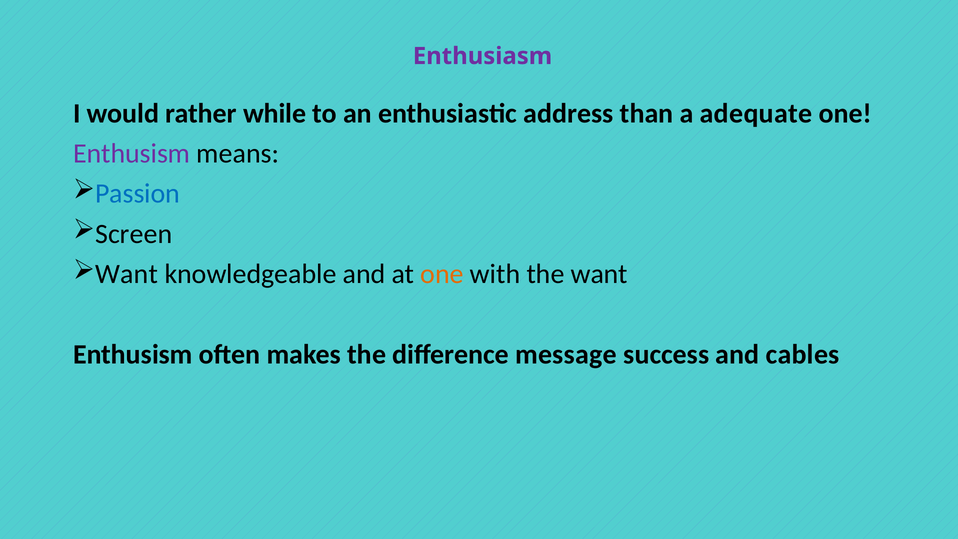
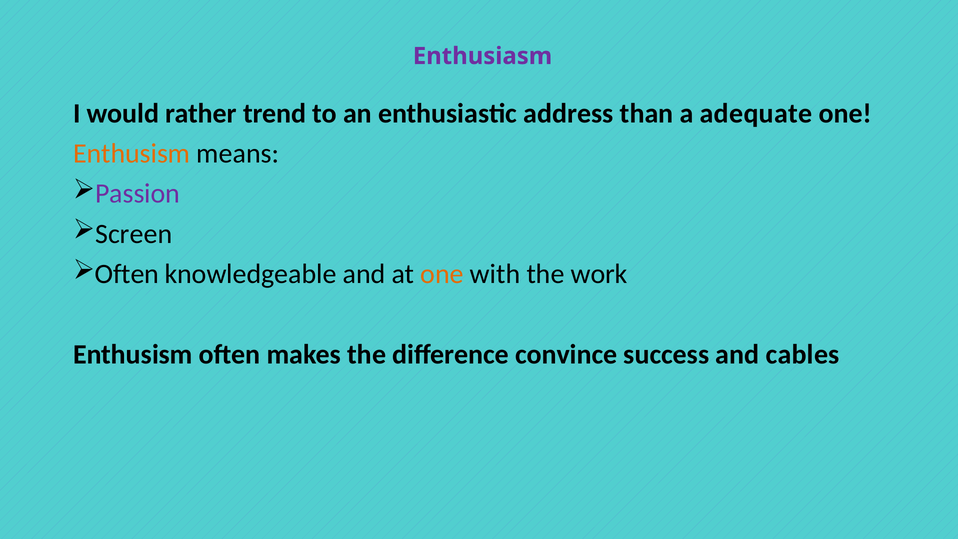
while: while -> trend
Enthusism at (132, 153) colour: purple -> orange
Passion colour: blue -> purple
Want at (127, 274): Want -> Often
the want: want -> work
message: message -> convince
